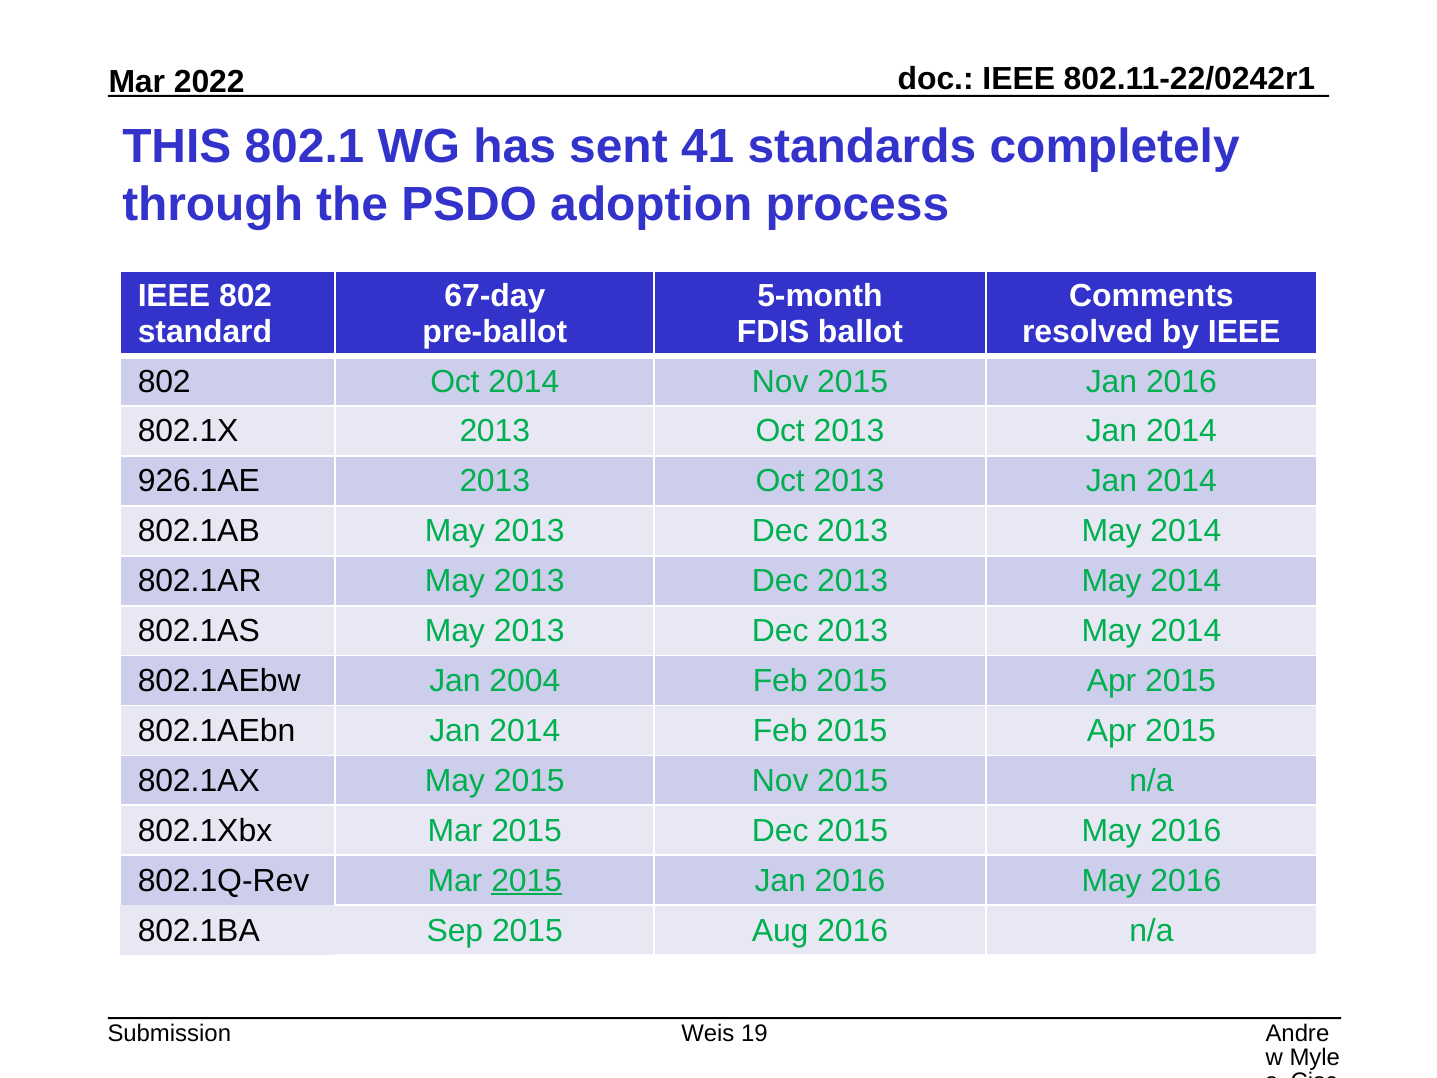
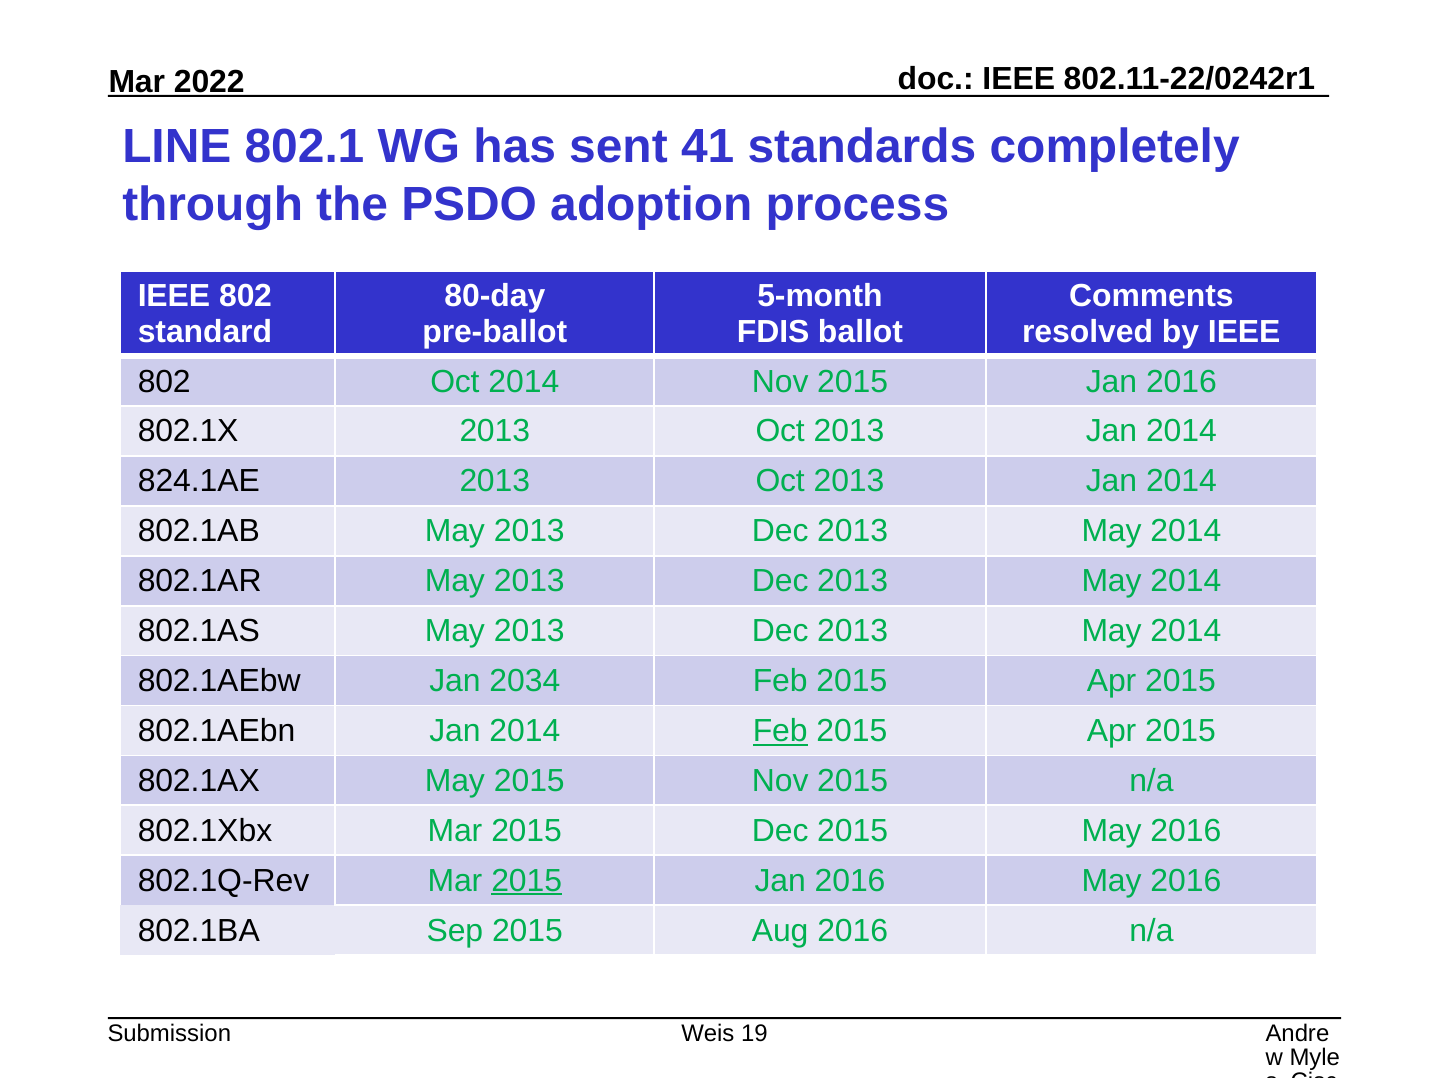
THIS: THIS -> LINE
67-day: 67-day -> 80-day
926.1AE: 926.1AE -> 824.1AE
2004: 2004 -> 2034
Feb at (780, 731) underline: none -> present
